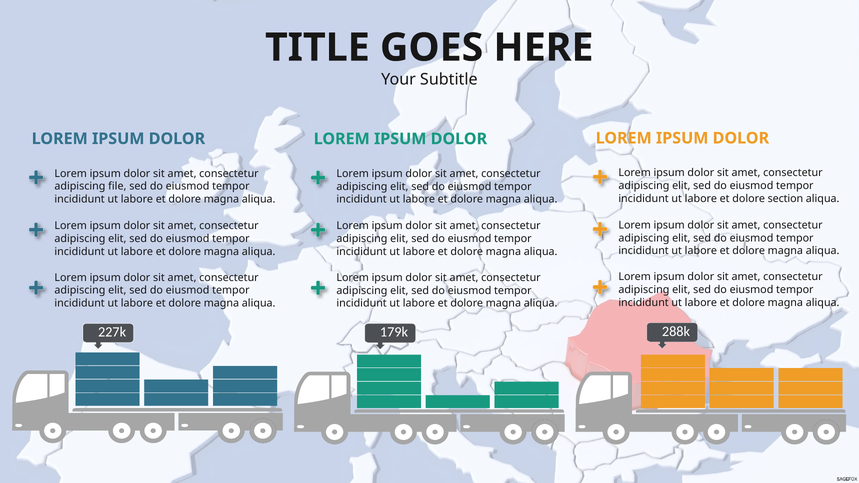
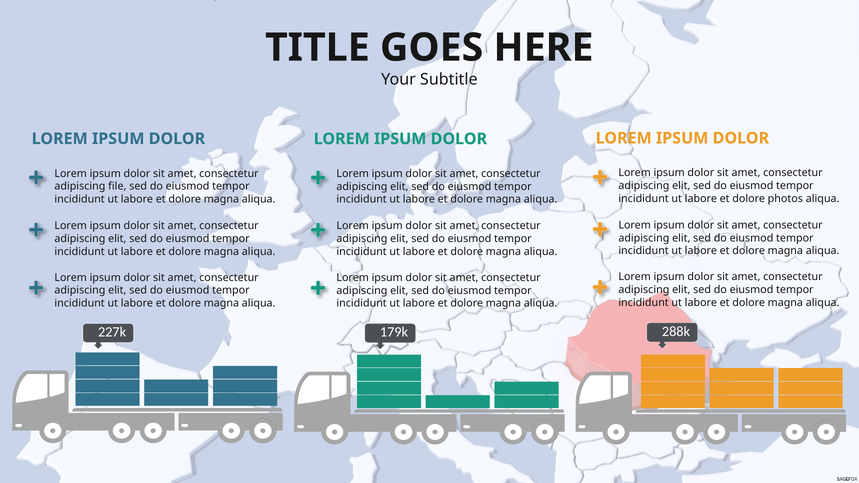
section: section -> photos
